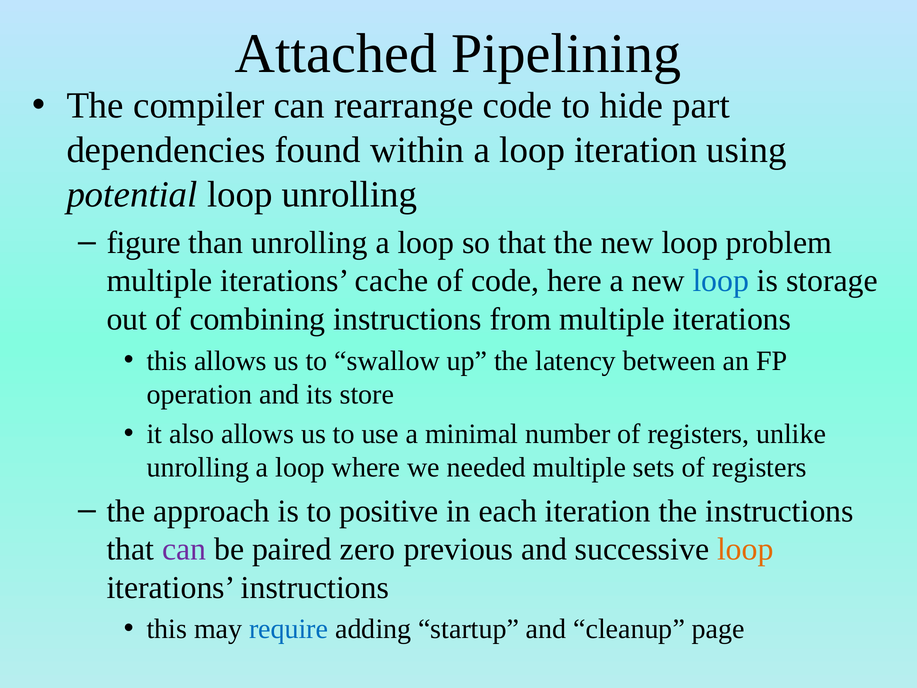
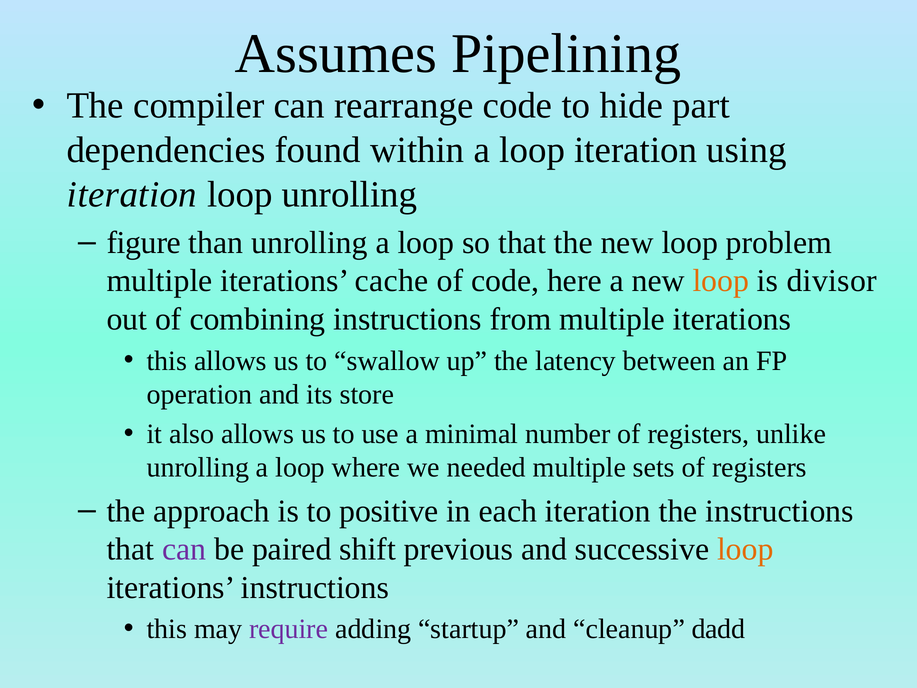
Attached: Attached -> Assumes
potential at (132, 194): potential -> iteration
loop at (721, 281) colour: blue -> orange
storage: storage -> divisor
zero: zero -> shift
require colour: blue -> purple
page: page -> dadd
